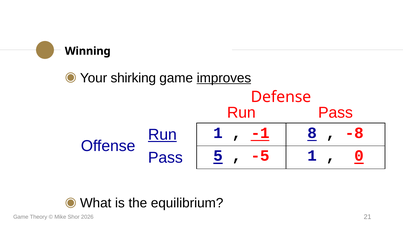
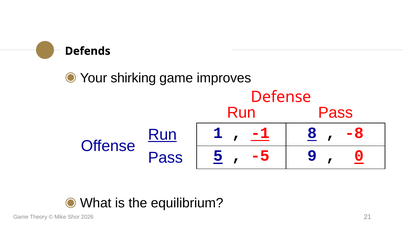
Winning: Winning -> Defends
improves underline: present -> none
-5 1: 1 -> 9
